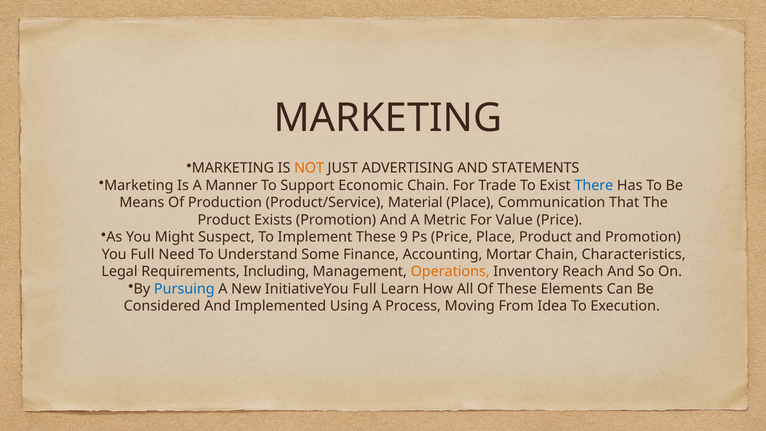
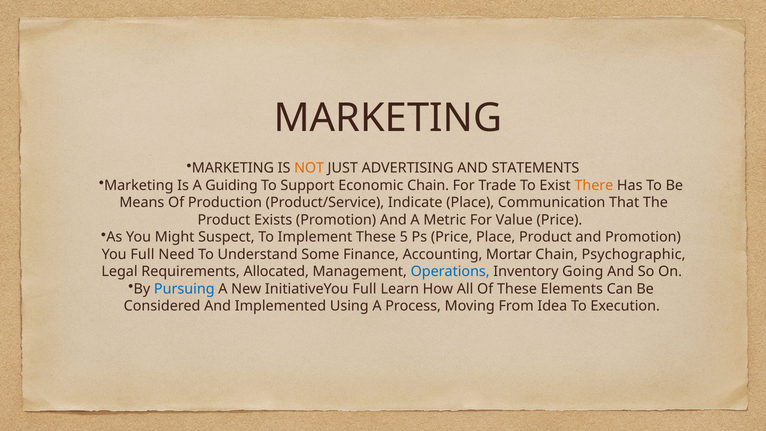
Manner: Manner -> Guiding
There colour: blue -> orange
Material: Material -> Indicate
9: 9 -> 5
Characteristics: Characteristics -> Psychographic
Including: Including -> Allocated
Operations colour: orange -> blue
Reach: Reach -> Going
